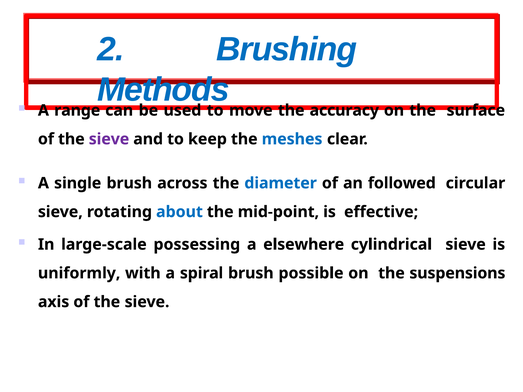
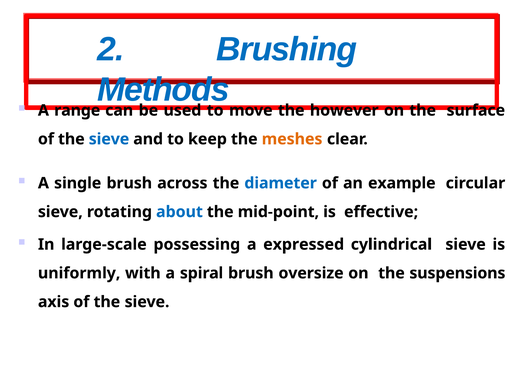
accuracy: accuracy -> however
sieve at (109, 139) colour: purple -> blue
meshes colour: blue -> orange
followed: followed -> example
elsewhere: elsewhere -> expressed
possible: possible -> oversize
